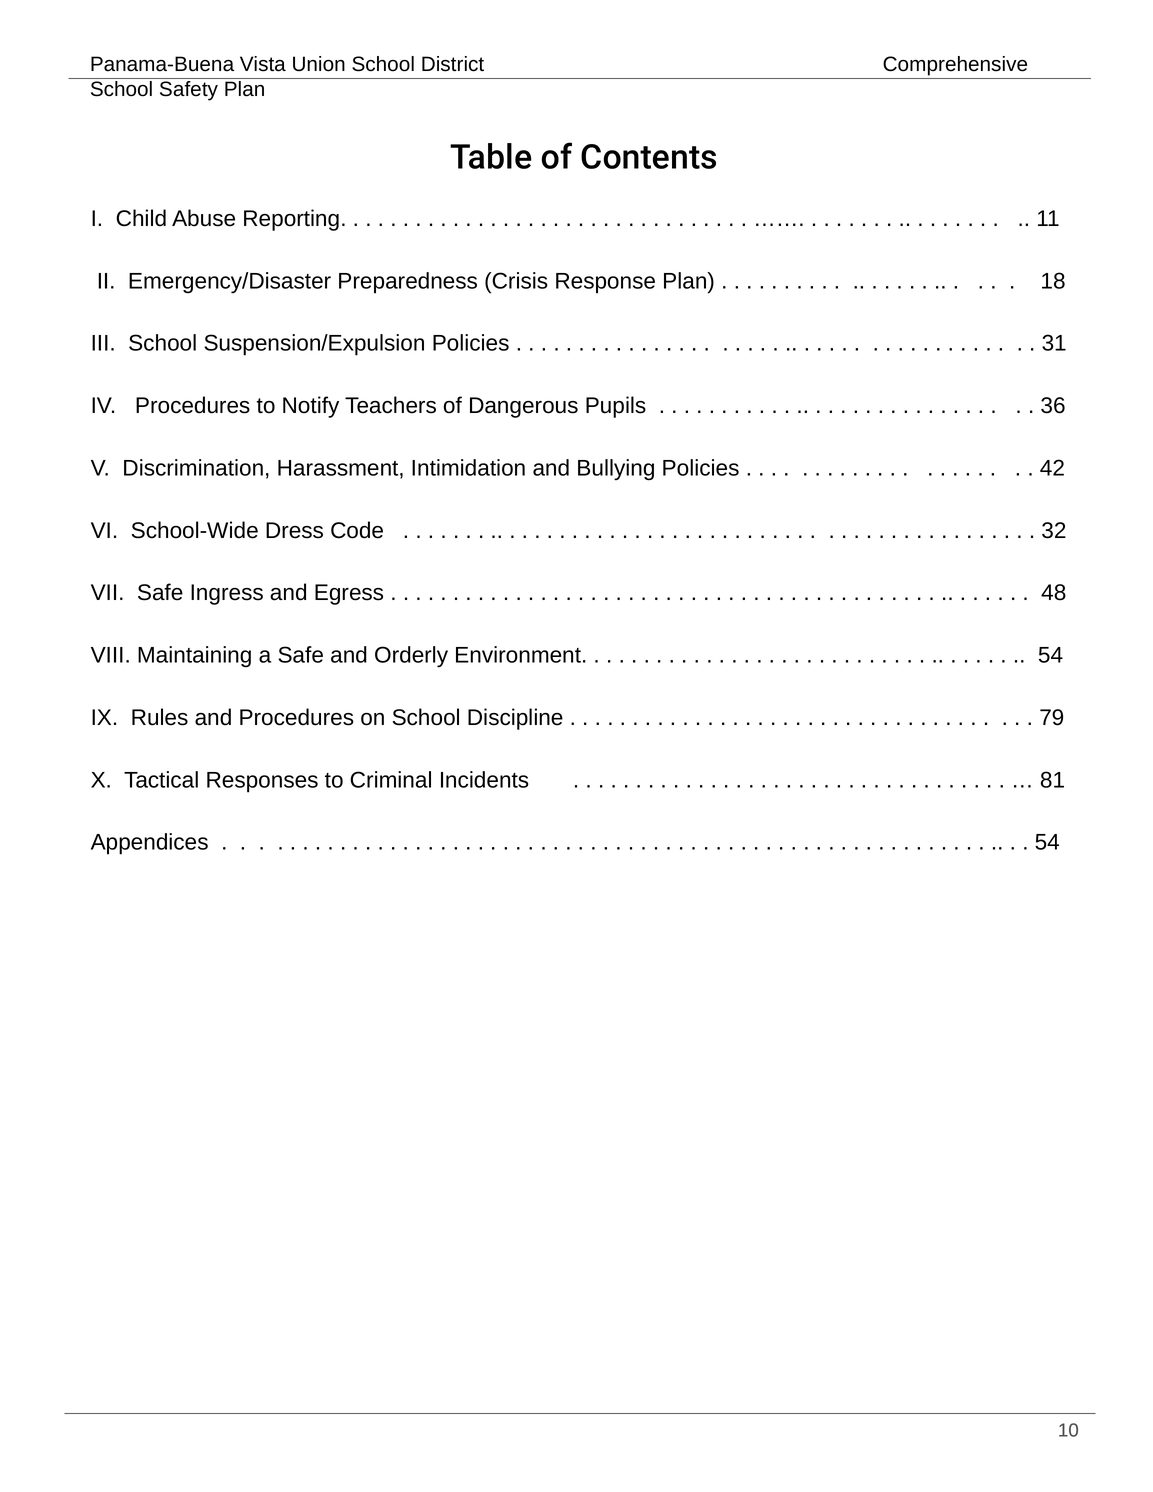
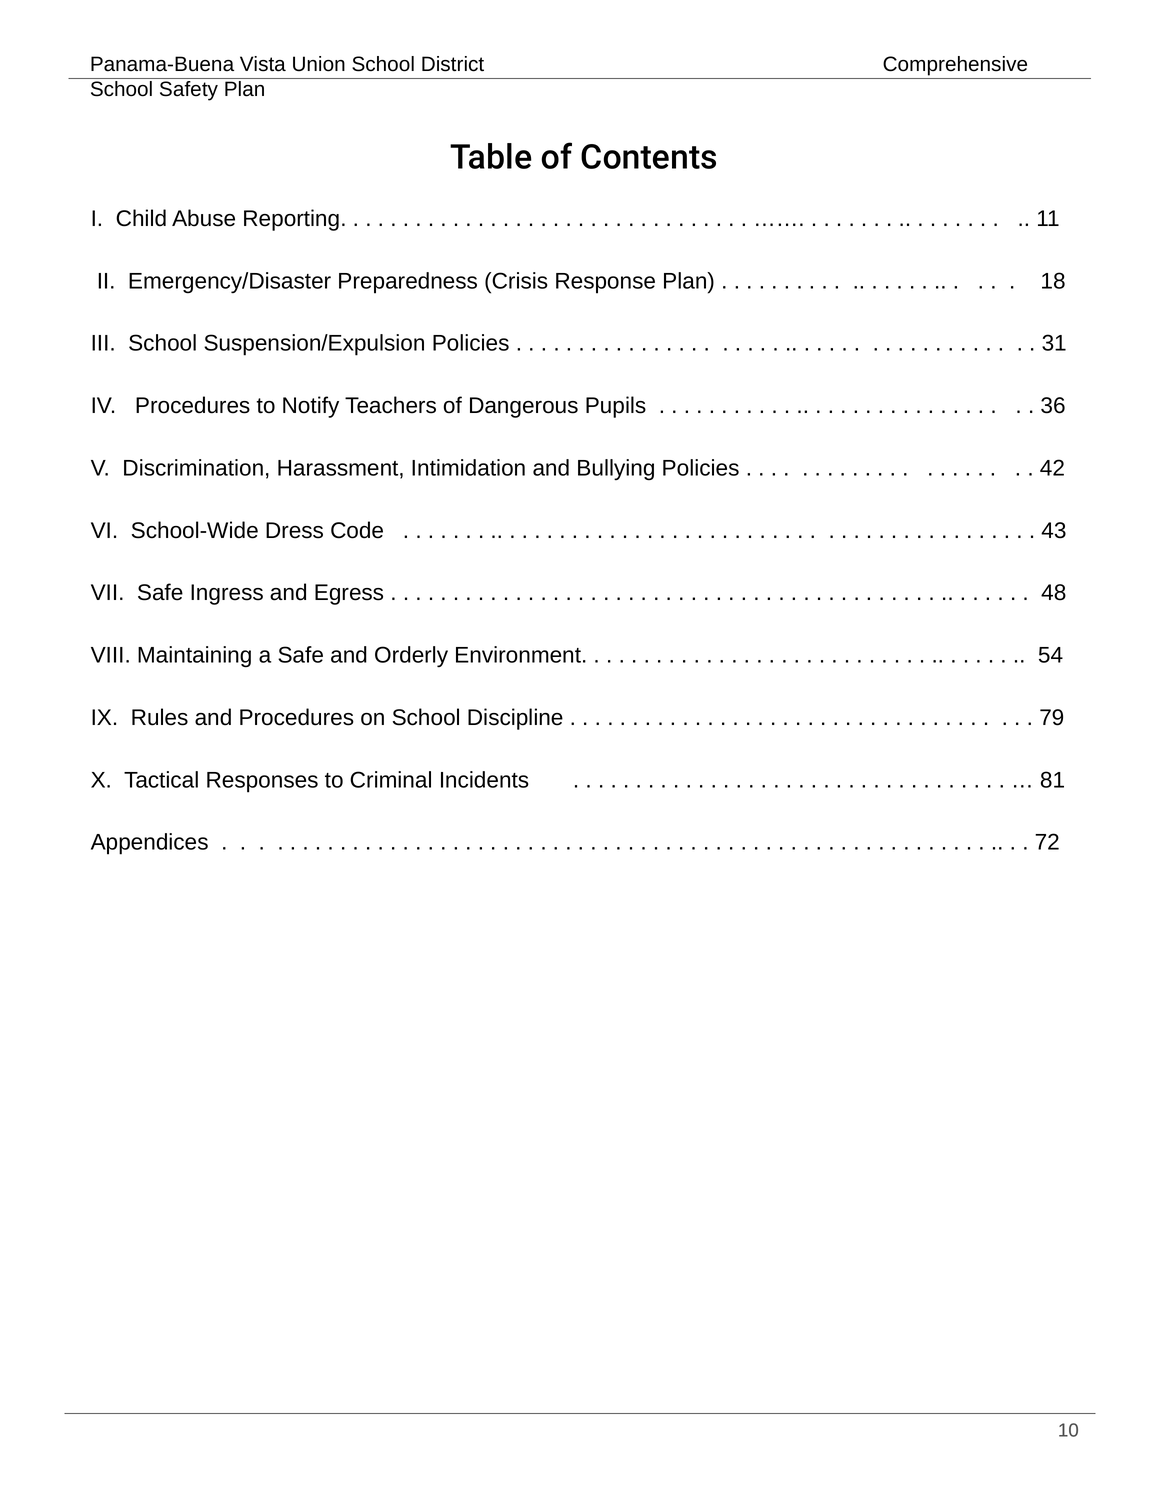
32: 32 -> 43
54 at (1047, 843): 54 -> 72
